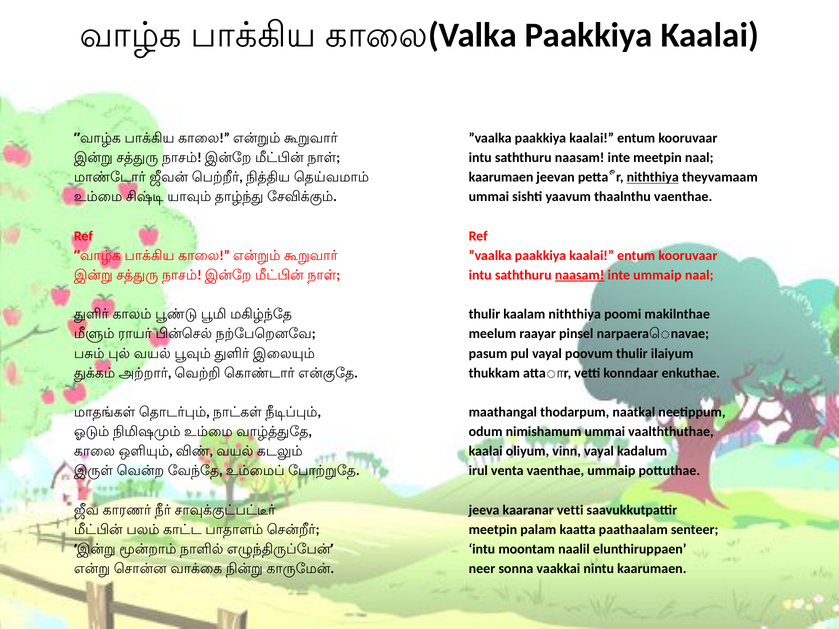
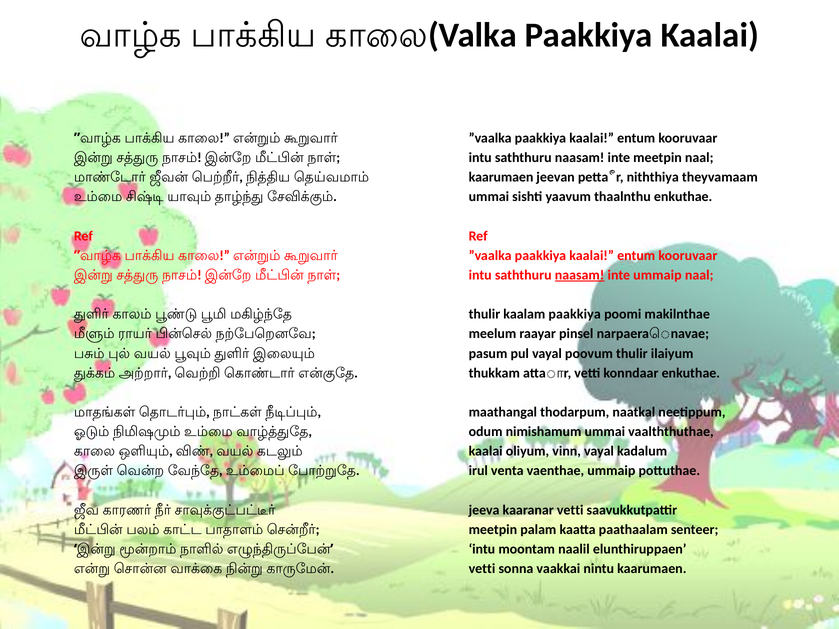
niththiya at (653, 177) underline: present -> none
thaalnthu vaenthae: vaenthae -> enkuthae
kaalam niththiya: niththiya -> paakkiya
neer at (482, 569): neer -> vetti
